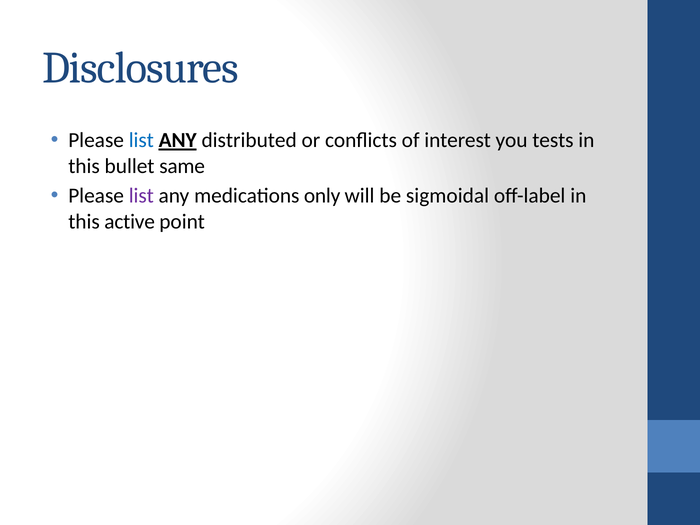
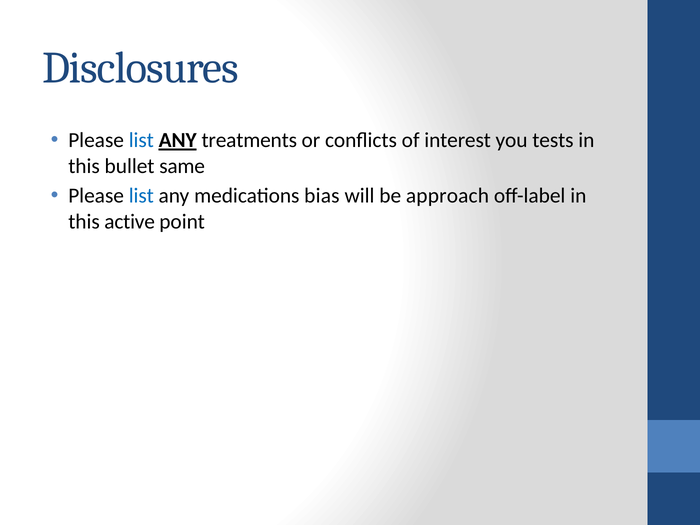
distributed: distributed -> treatments
list at (141, 196) colour: purple -> blue
only: only -> bias
sigmoidal: sigmoidal -> approach
